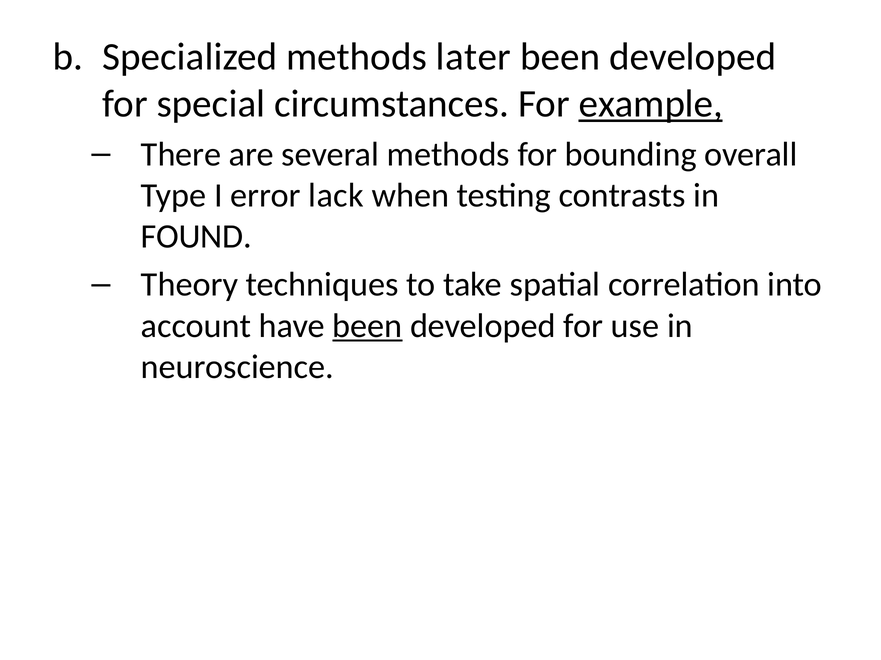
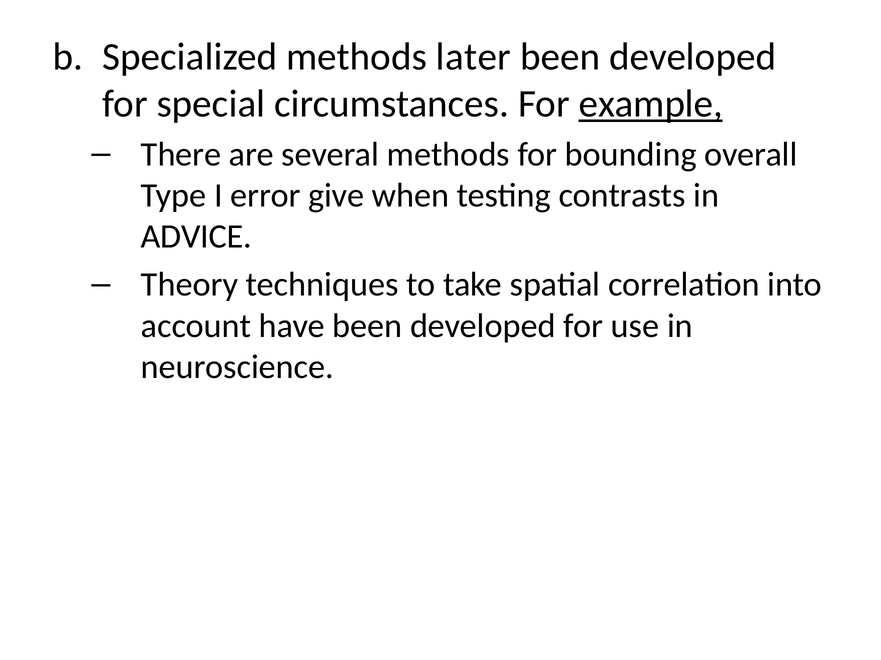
lack: lack -> give
FOUND: FOUND -> ADVICE
been at (367, 326) underline: present -> none
